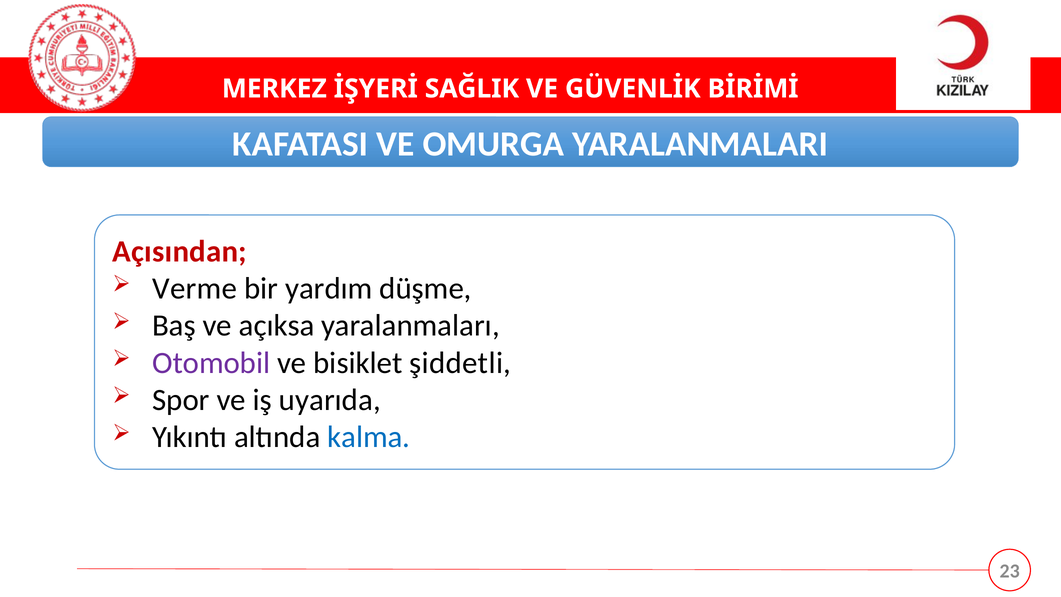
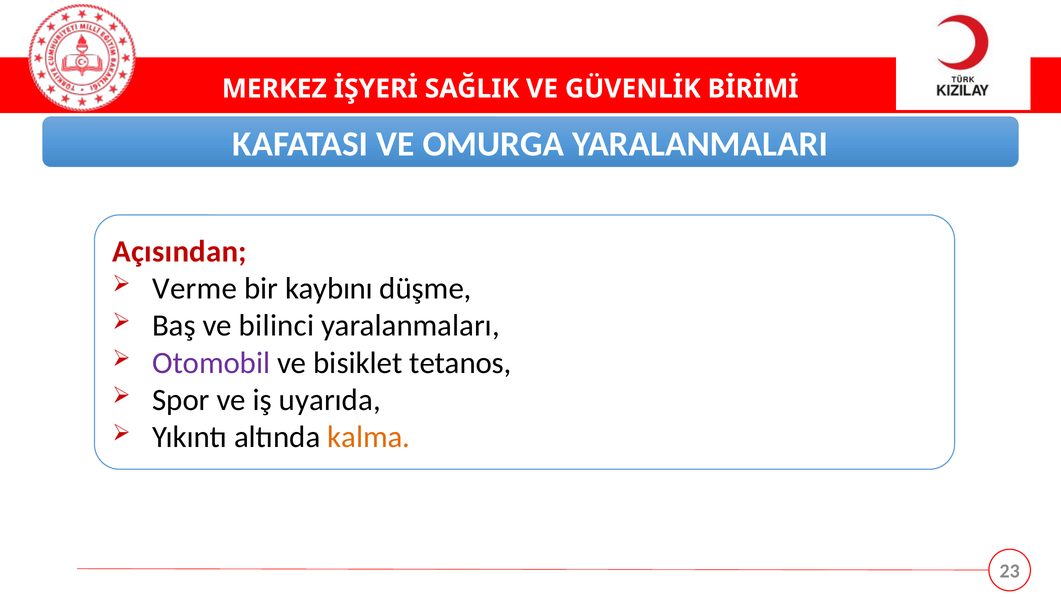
yardım: yardım -> kaybını
açıksa: açıksa -> bilinci
şiddetli: şiddetli -> tetanos
kalma colour: blue -> orange
